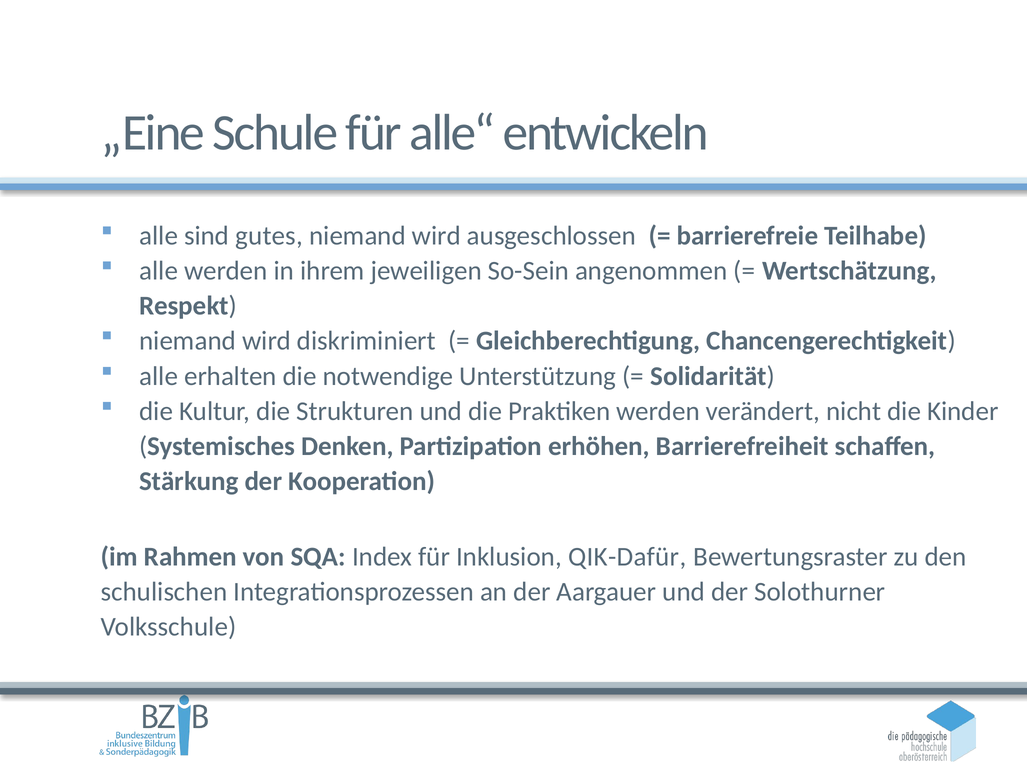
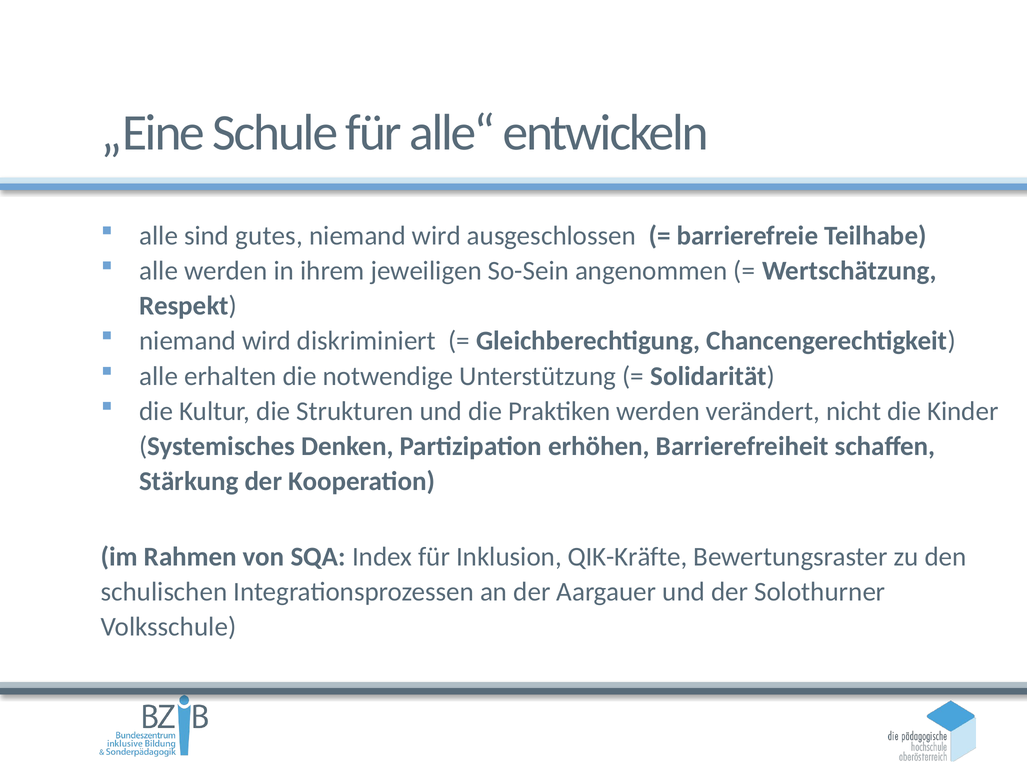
QIK-Dafür: QIK-Dafür -> QIK-Kräfte
